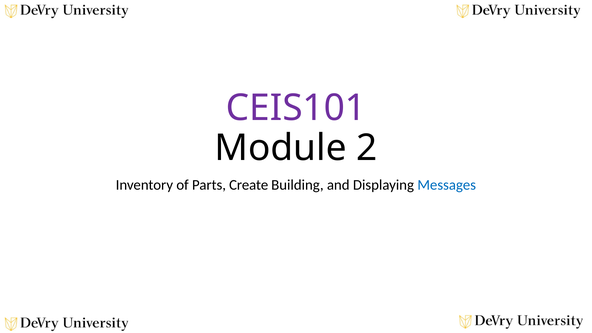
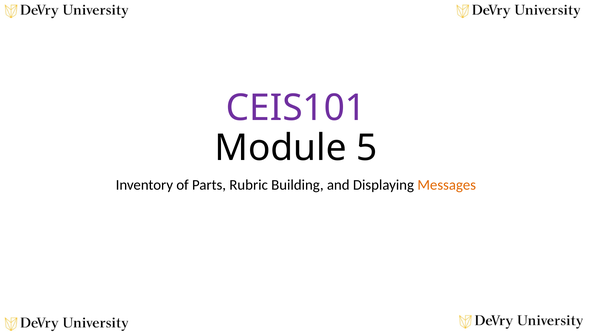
2: 2 -> 5
Create: Create -> Rubric
Messages colour: blue -> orange
